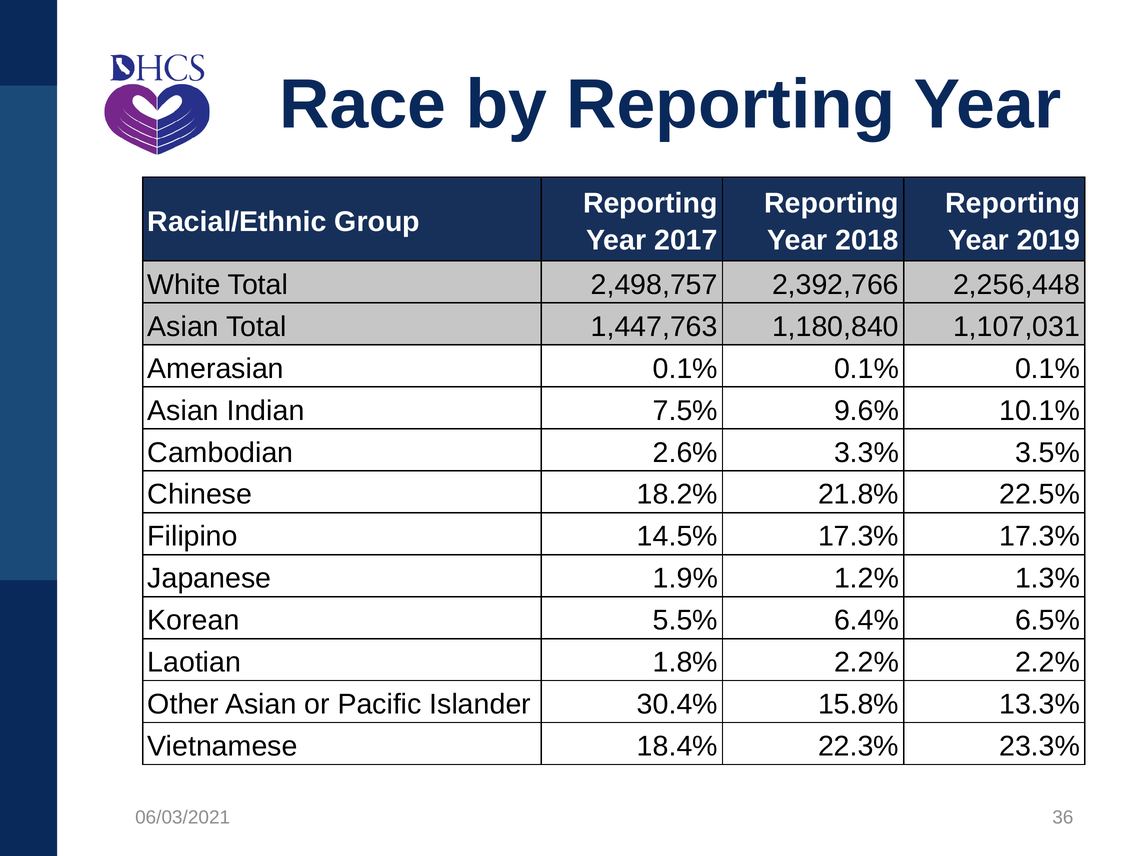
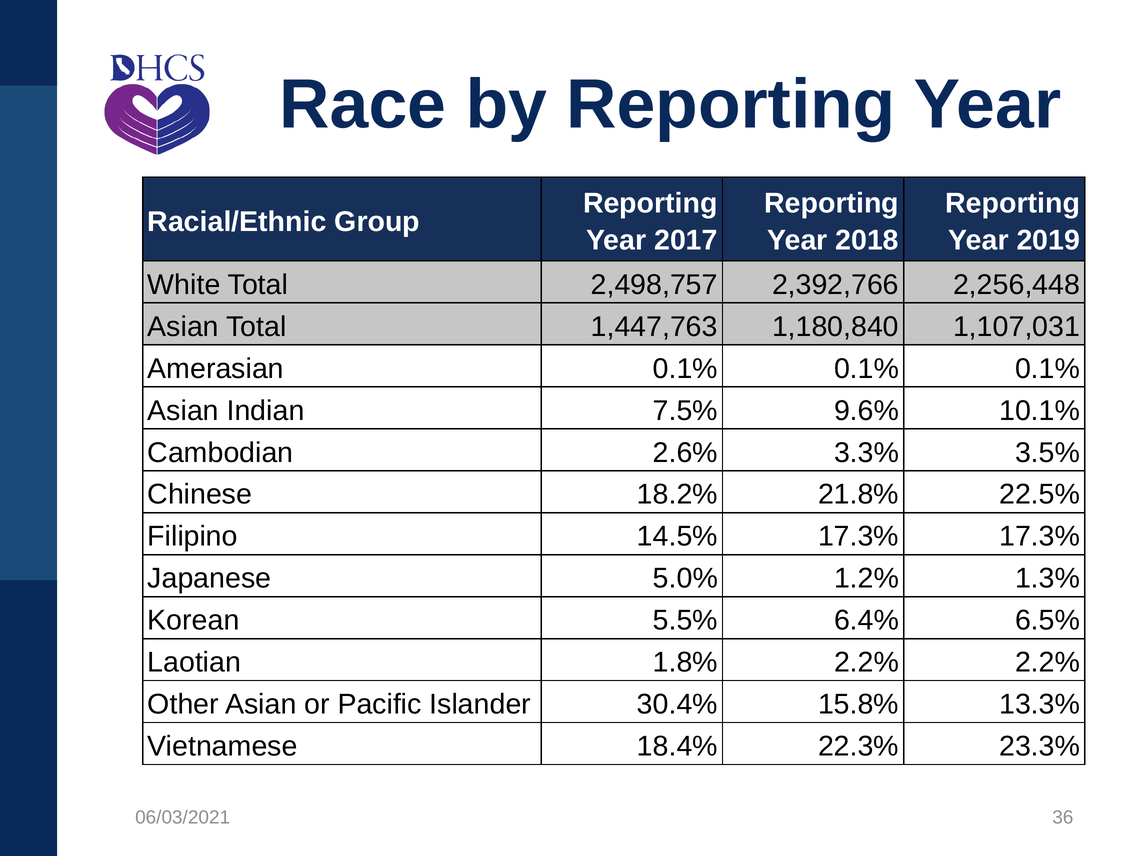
1.9%: 1.9% -> 5.0%
